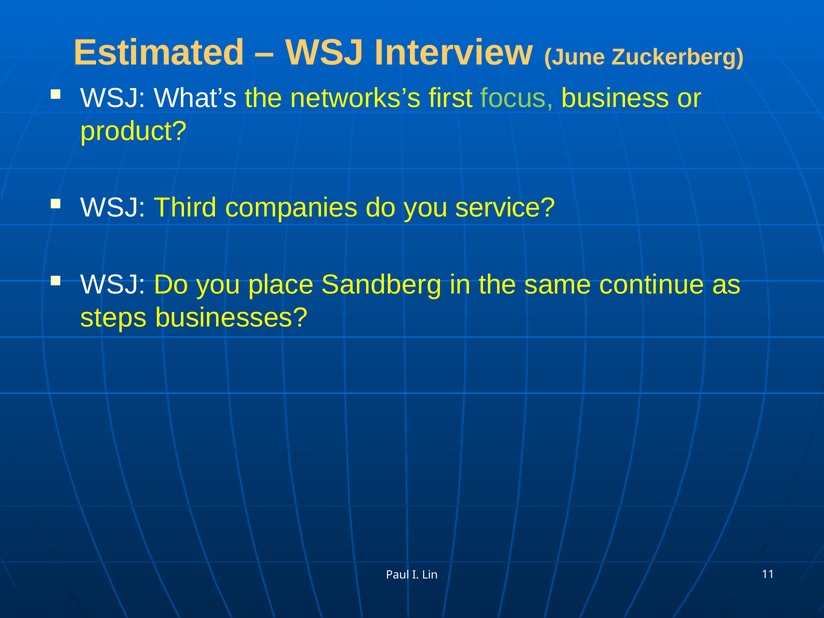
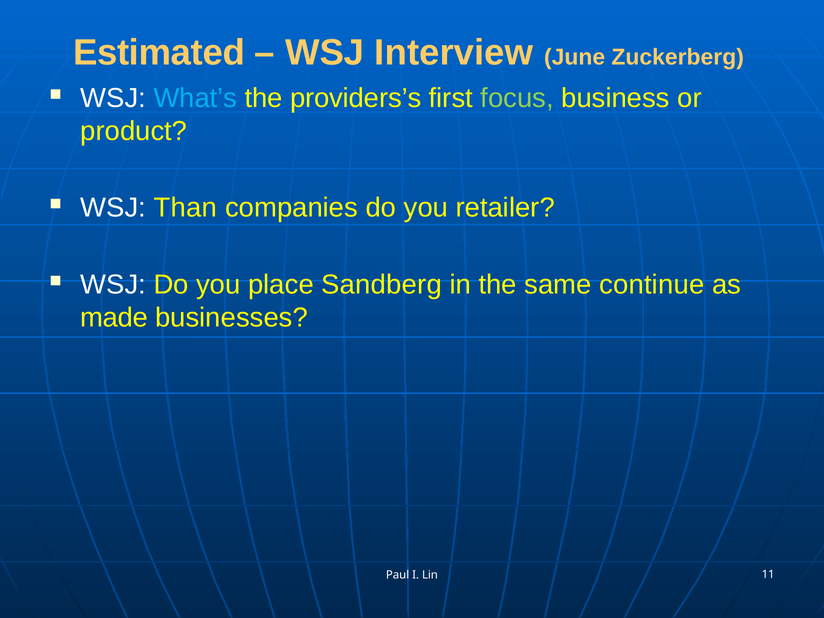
What’s colour: white -> light blue
networks’s: networks’s -> providers’s
Third: Third -> Than
service: service -> retailer
steps: steps -> made
